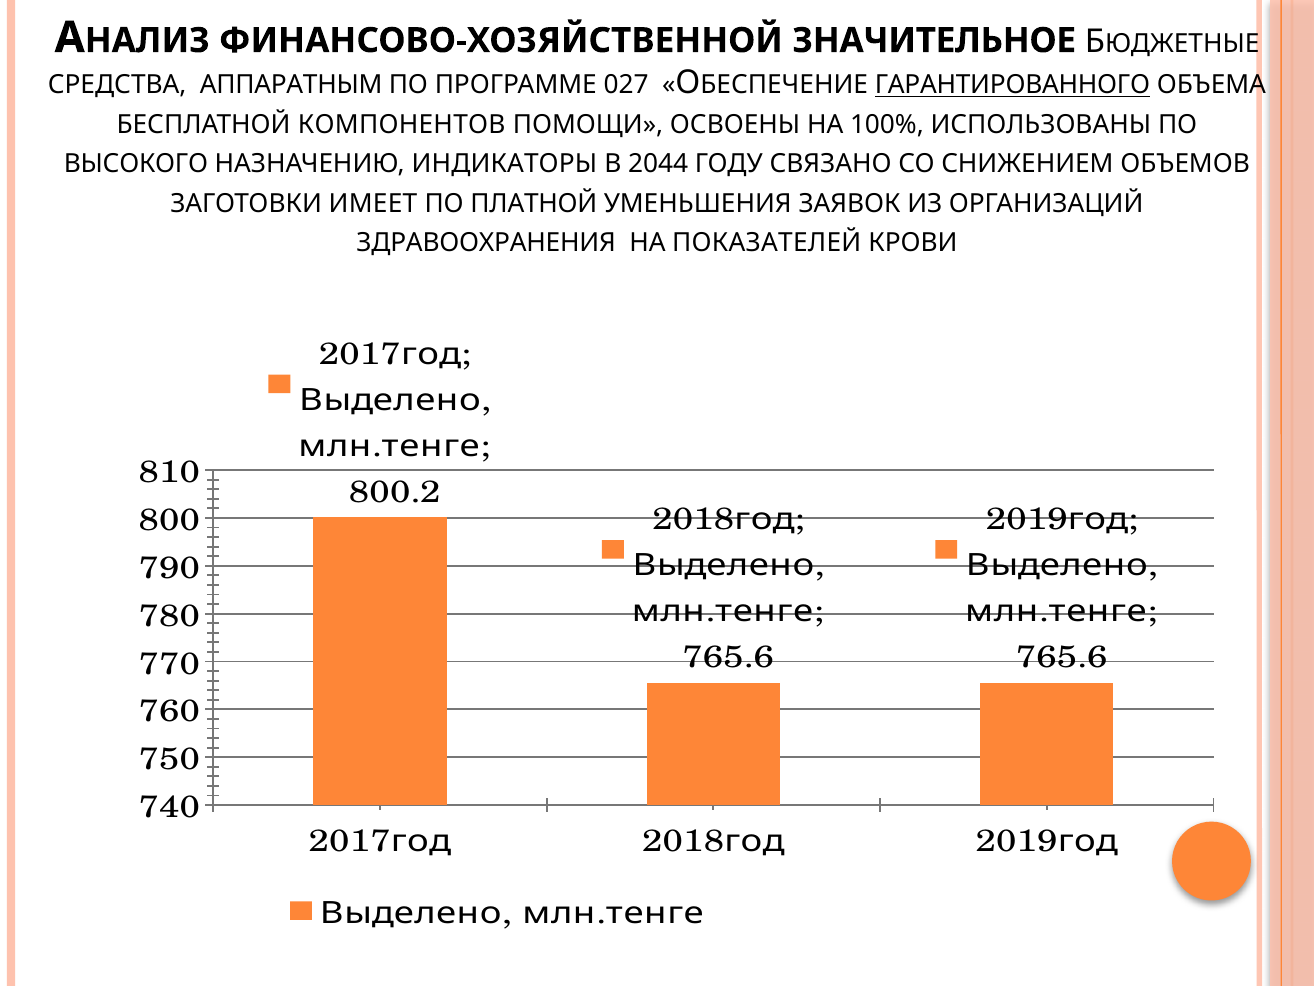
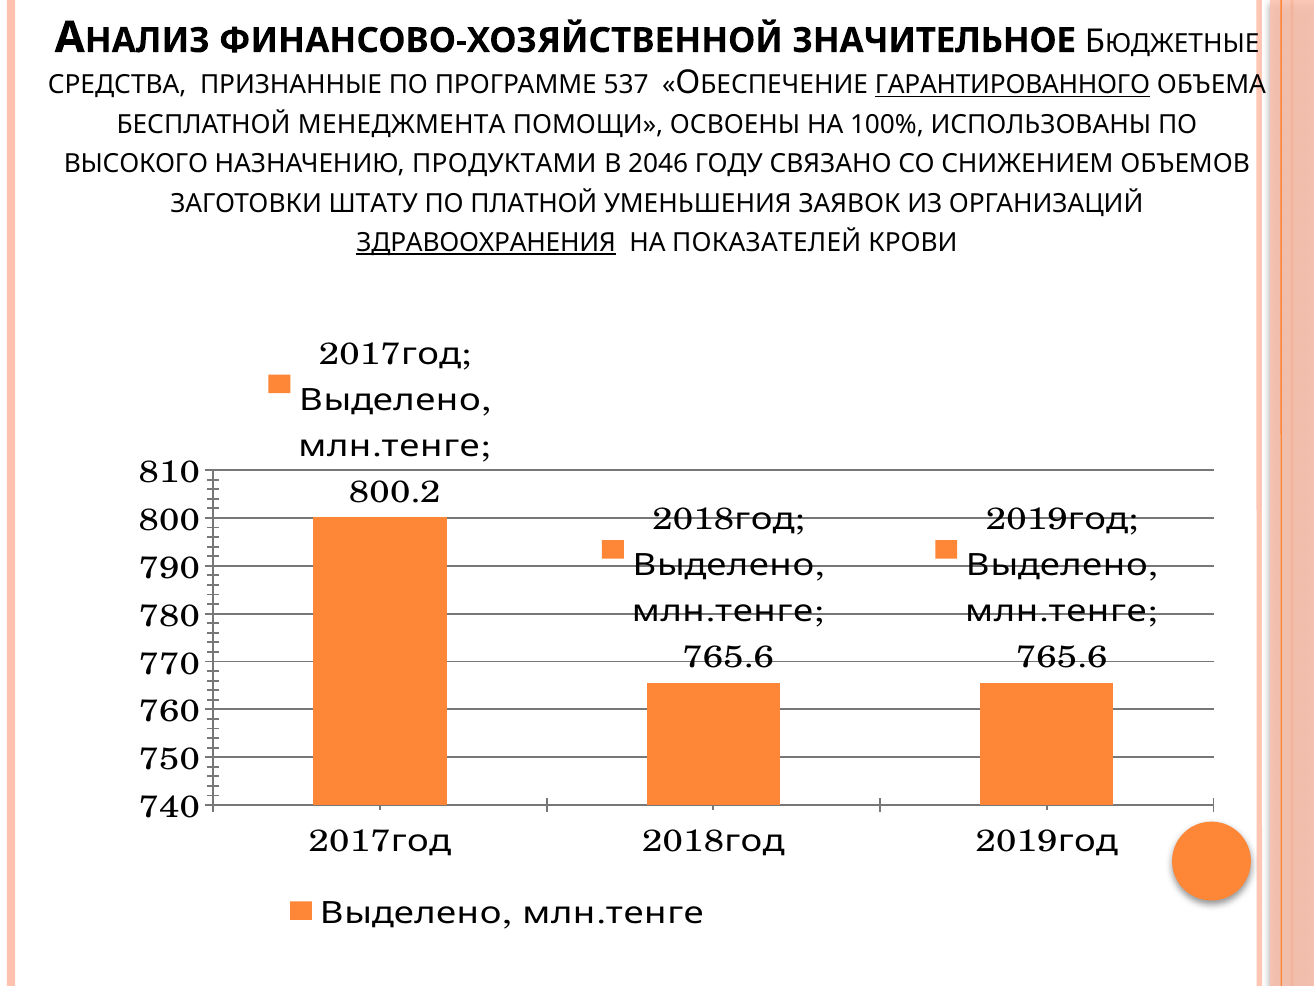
АППАРАТНЫМ: АППАРАТНЫМ -> ПРИЗНАННЫЕ
027: 027 -> 537
КОМПОНЕНТОВ: КОМПОНЕНТОВ -> МЕНЕДЖМЕНТА
ИНДИКАТОРЫ: ИНДИКАТОРЫ -> ПРОДУКТАМИ
2044: 2044 -> 2046
ИМЕЕТ: ИМЕЕТ -> ШТАТУ
ЗДРАВООХРАНЕНИЯ underline: none -> present
